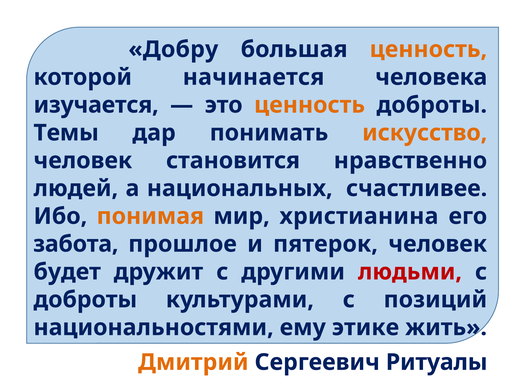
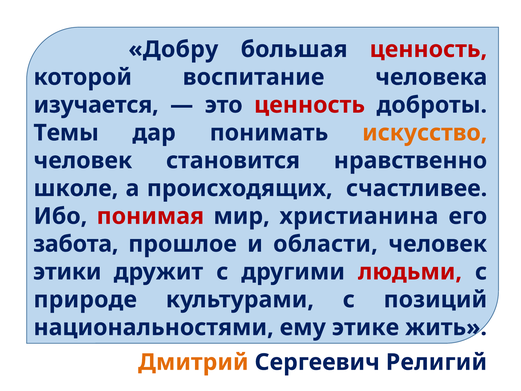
ценность at (428, 49) colour: orange -> red
начинается: начинается -> воспитание
ценность at (310, 105) colour: orange -> red
людей: людей -> школе
национальных: национальных -> происходящих
понимая colour: orange -> red
пятерок: пятерок -> области
будет: будет -> этики
доброты at (85, 299): доброты -> природе
Ритуалы: Ритуалы -> Религий
